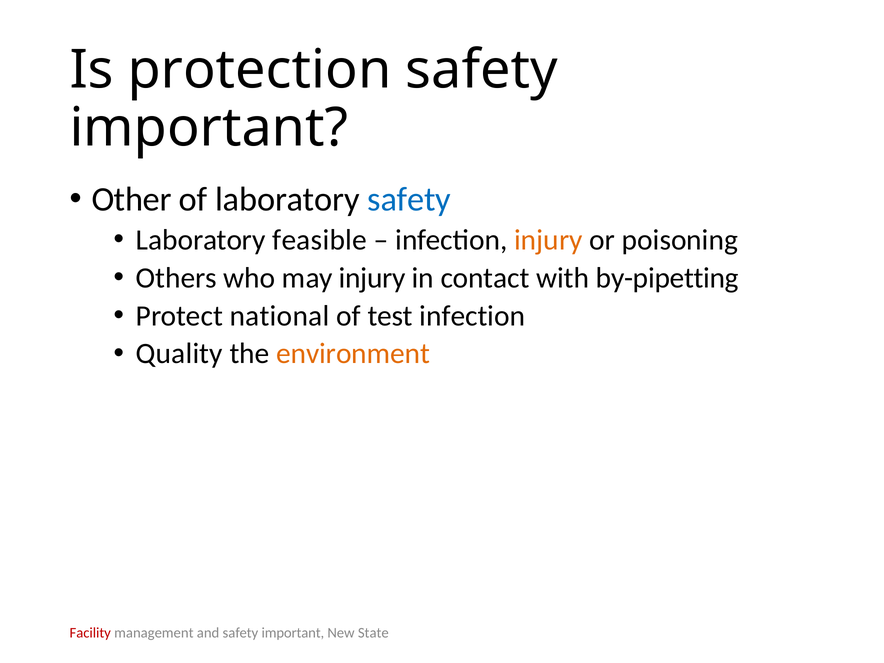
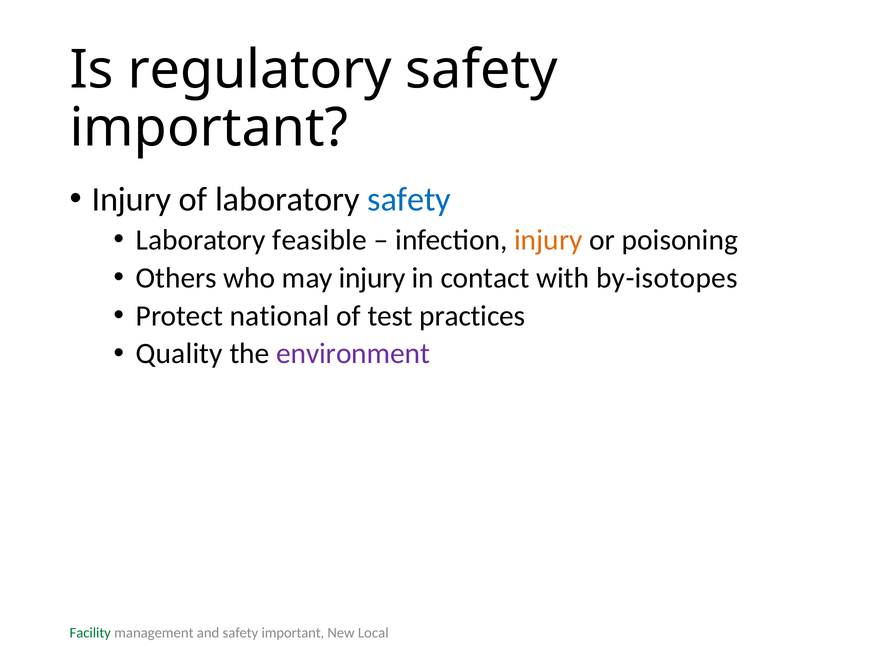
protection: protection -> regulatory
Other at (131, 199): Other -> Injury
by-pipetting: by-pipetting -> by-isotopes
test infection: infection -> practices
environment colour: orange -> purple
Facility colour: red -> green
State: State -> Local
